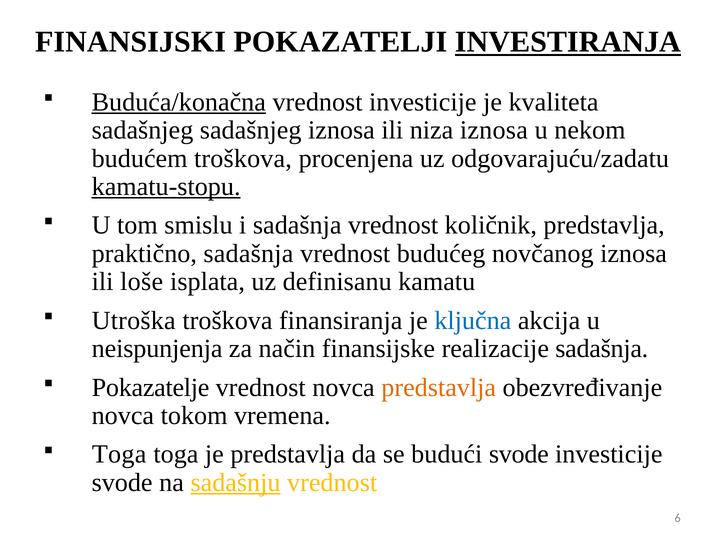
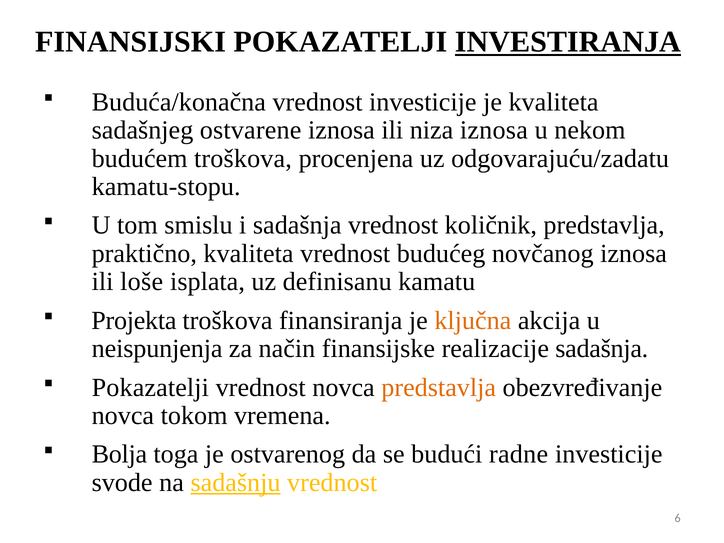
Buduća/konačna underline: present -> none
sadašnjeg sadašnjeg: sadašnjeg -> ostvarene
kamatu-stopu underline: present -> none
praktično sadašnja: sadašnja -> kvaliteta
Utroška: Utroška -> Projekta
ključna colour: blue -> orange
Pokazatelje at (151, 387): Pokazatelje -> Pokazatelji
Toga at (119, 454): Toga -> Bolja
je predstavlja: predstavlja -> ostvarenog
budući svode: svode -> radne
